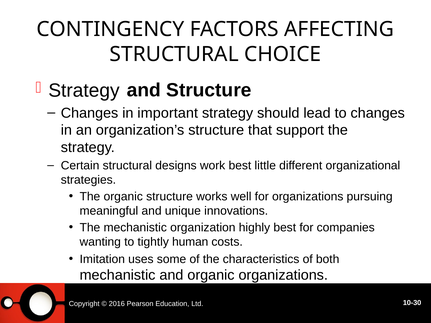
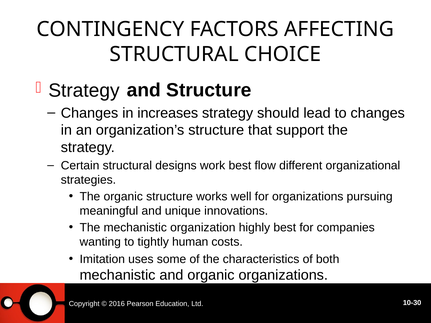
important: important -> increases
little: little -> flow
